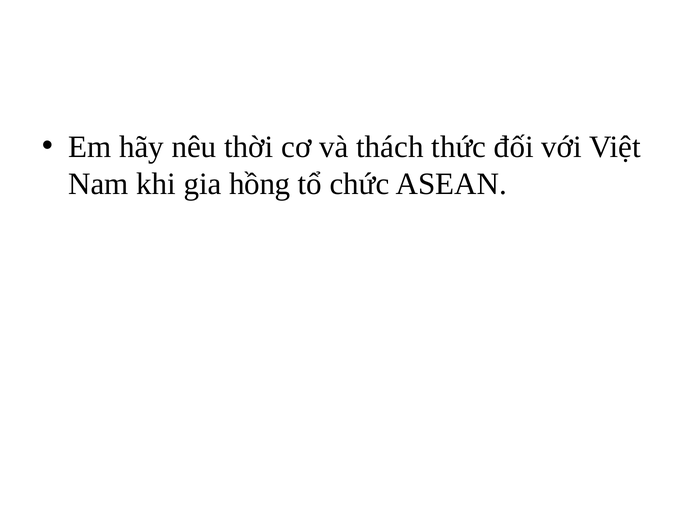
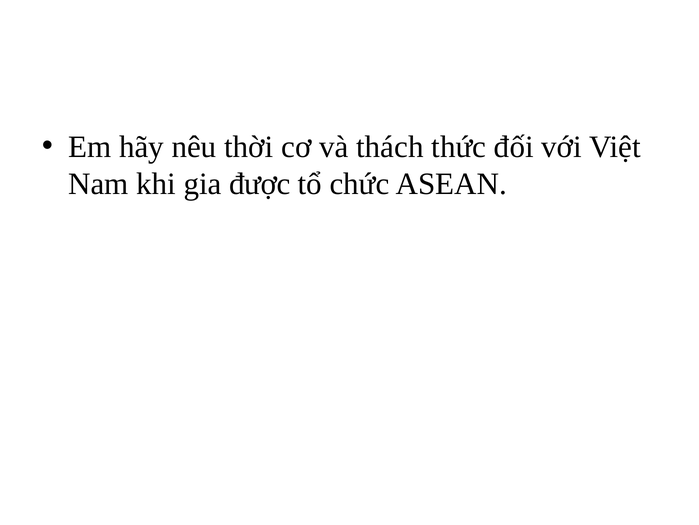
hồng: hồng -> được
